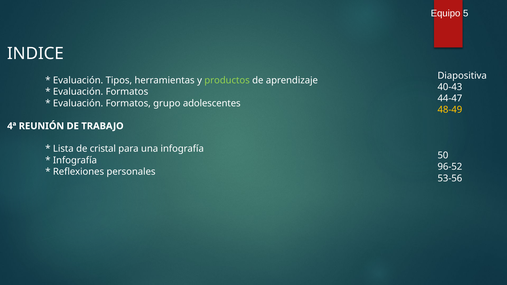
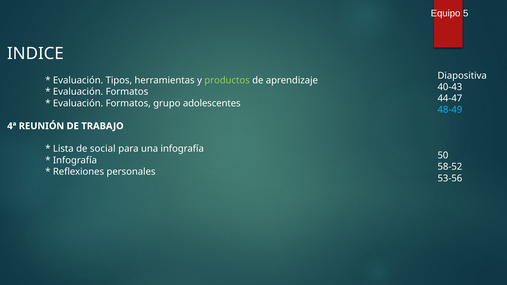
48-49 colour: yellow -> light blue
cristal: cristal -> social
96-52: 96-52 -> 58-52
